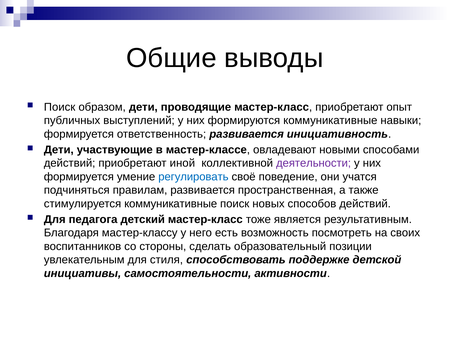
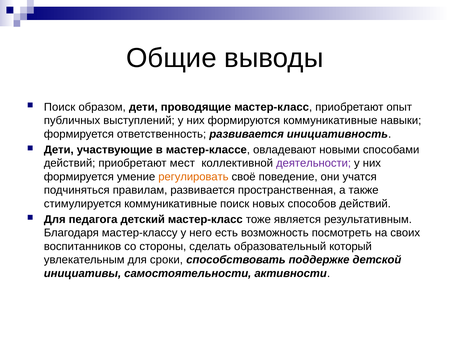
иной: иной -> мест
регулировать colour: blue -> orange
позиции: позиции -> который
стиля: стиля -> сроки
